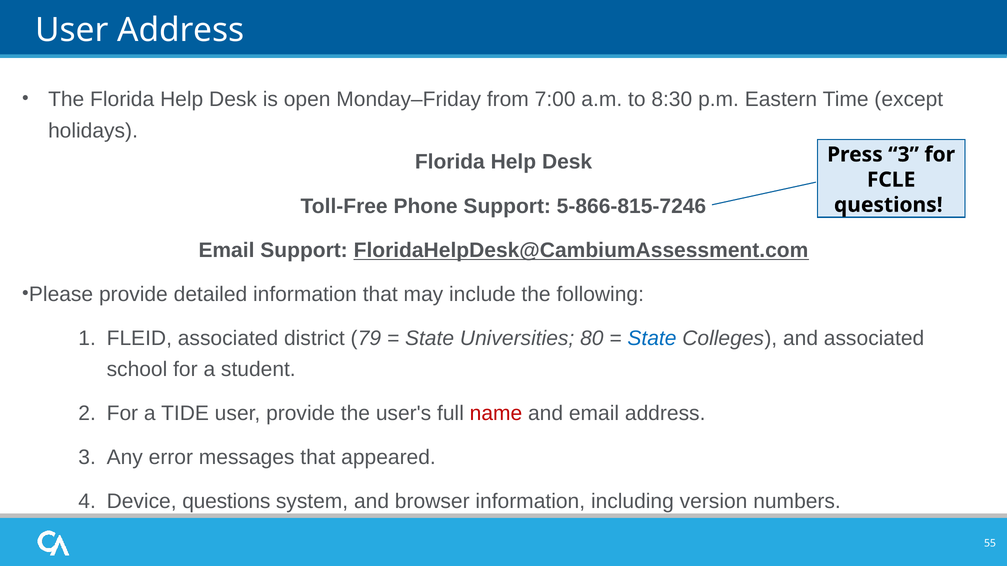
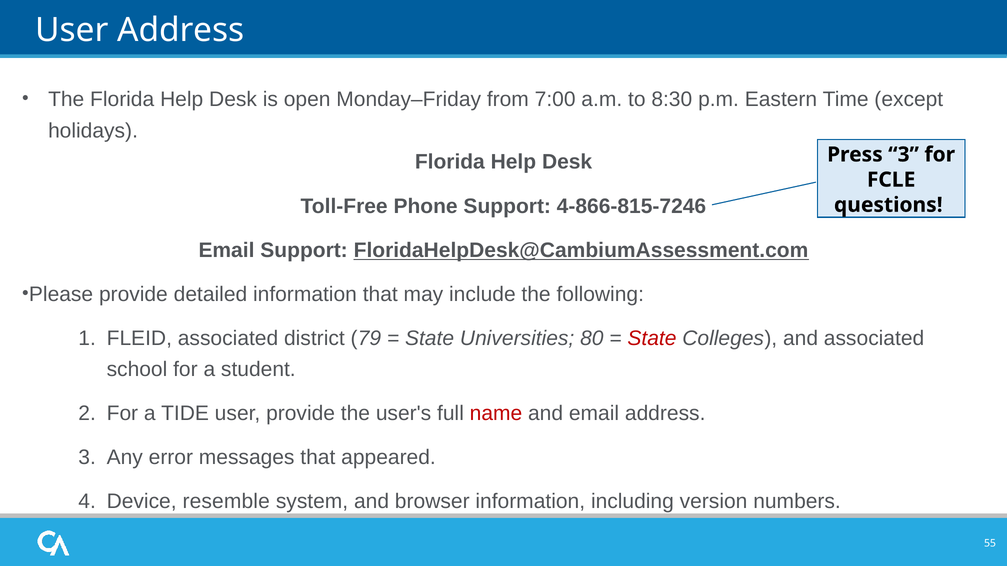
5-866-815-7246: 5-866-815-7246 -> 4-866-815-7246
State at (652, 338) colour: blue -> red
Device questions: questions -> resemble
